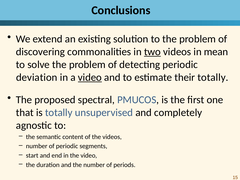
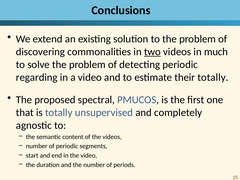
mean: mean -> much
deviation: deviation -> regarding
video at (90, 77) underline: present -> none
